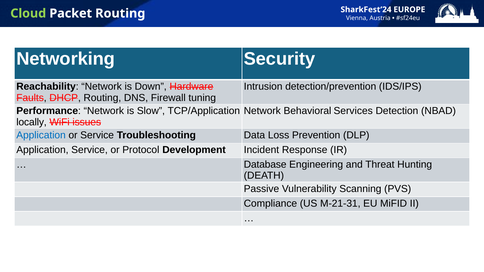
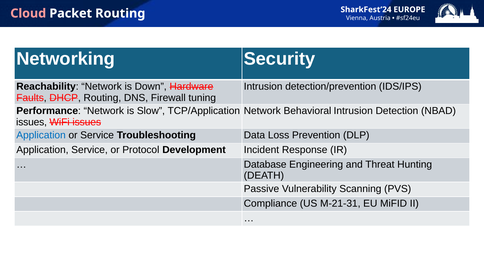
Cloud colour: light green -> pink
Behavioral Services: Services -> Intrusion
locally at (32, 122): locally -> issues
